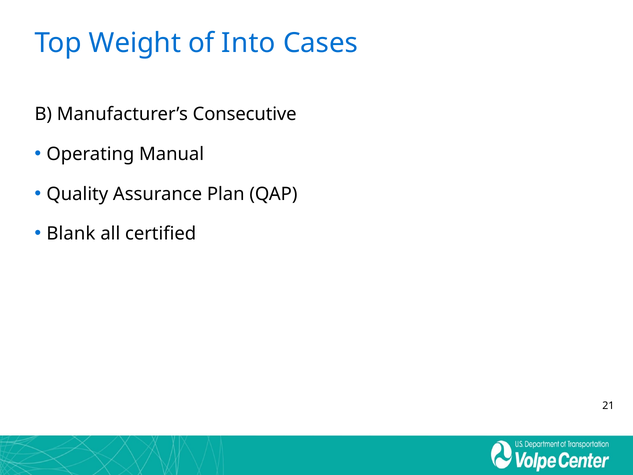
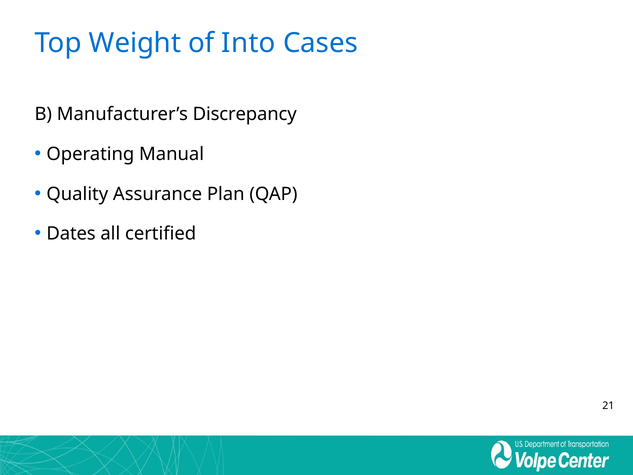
Consecutive: Consecutive -> Discrepancy
Blank: Blank -> Dates
